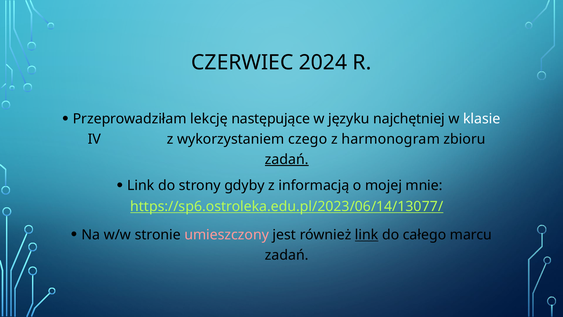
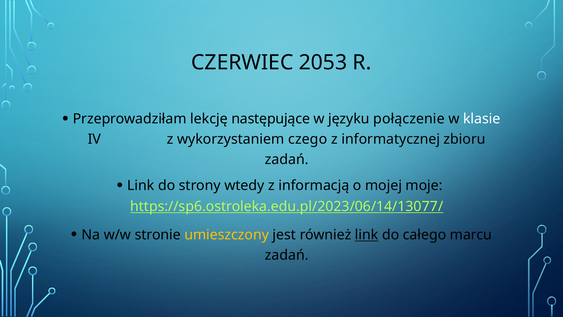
2024: 2024 -> 2053
najchętniej: najchętniej -> połączenie
harmonogram: harmonogram -> informatycznej
zadań at (287, 159) underline: present -> none
gdyby: gdyby -> wtedy
mnie: mnie -> moje
umieszczony colour: pink -> yellow
